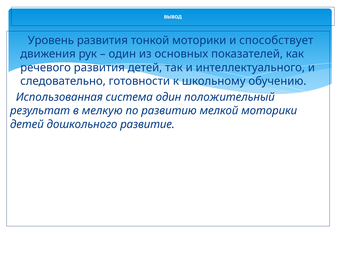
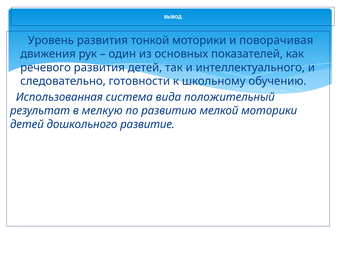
способствует: способствует -> поворачивая
система один: один -> вида
